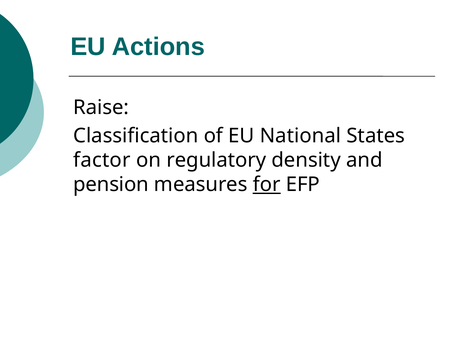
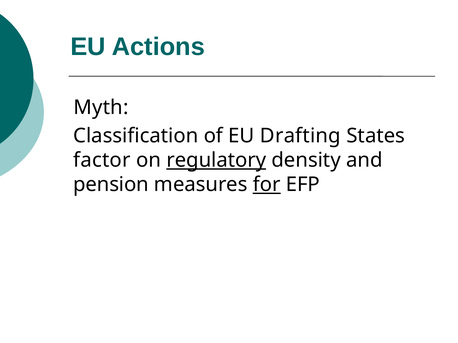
Raise: Raise -> Myth
National: National -> Drafting
regulatory underline: none -> present
